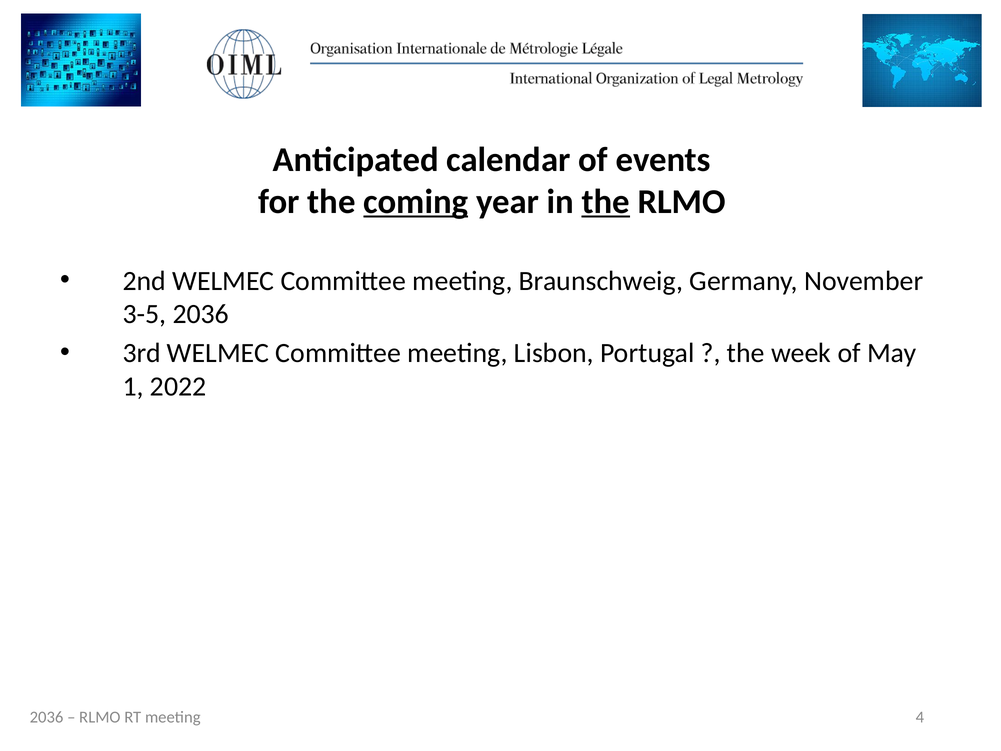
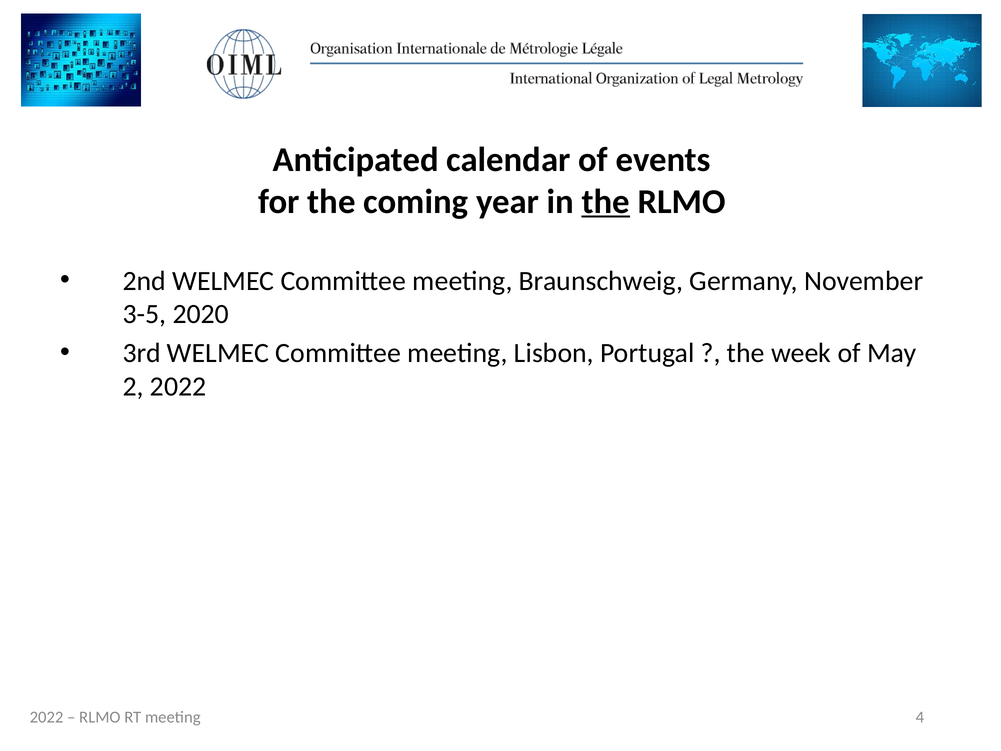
coming underline: present -> none
3-5 2036: 2036 -> 2020
1: 1 -> 2
2036 at (47, 717): 2036 -> 2022
